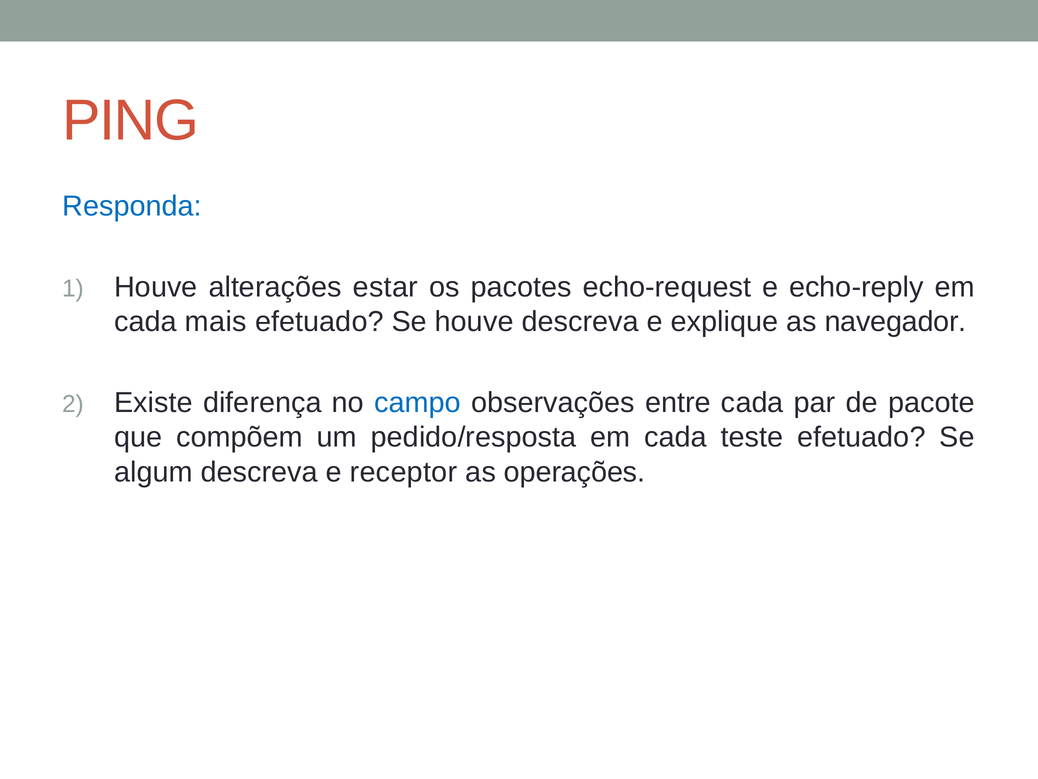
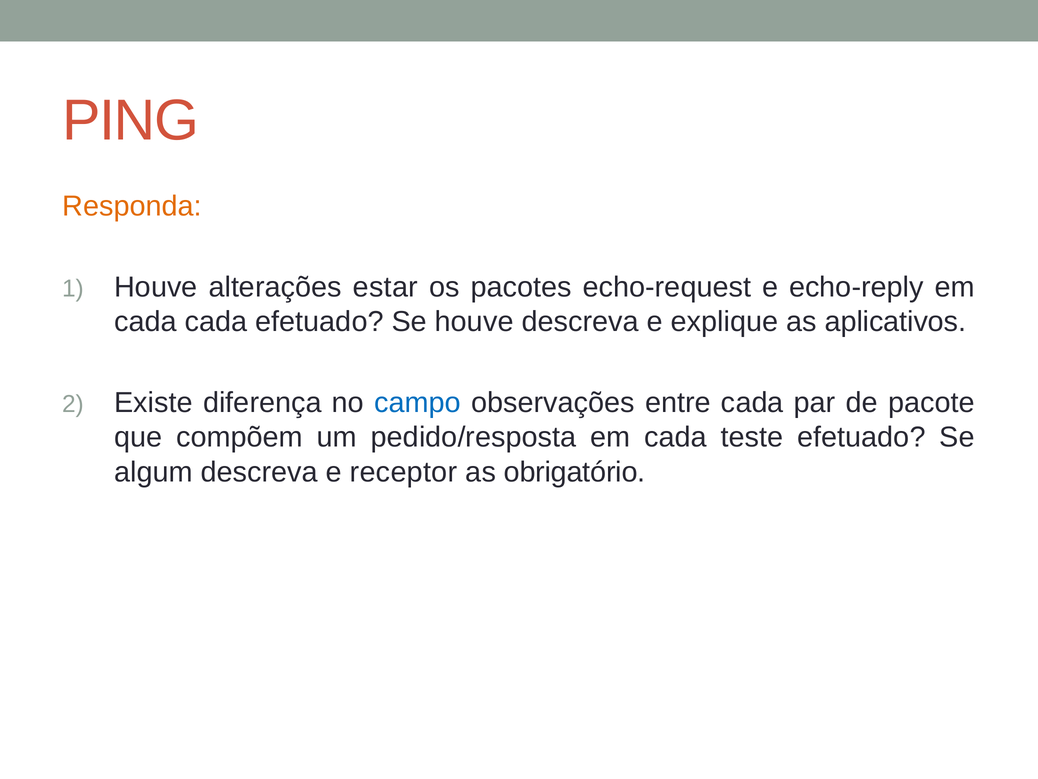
Responda colour: blue -> orange
cada mais: mais -> cada
navegador: navegador -> aplicativos
operações: operações -> obrigatório
